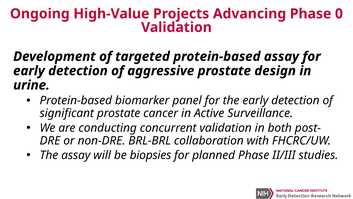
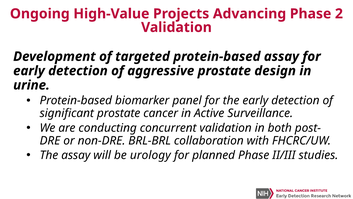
0: 0 -> 2
biopsies: biopsies -> urology
